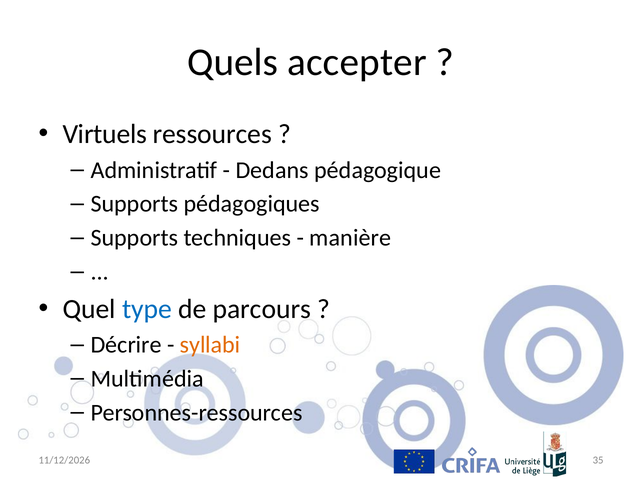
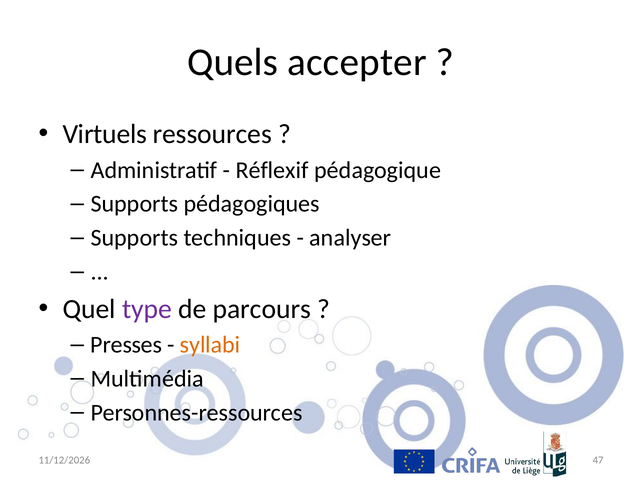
Dedans: Dedans -> Réflexif
manière: manière -> analyser
type colour: blue -> purple
Décrire: Décrire -> Presses
35: 35 -> 47
